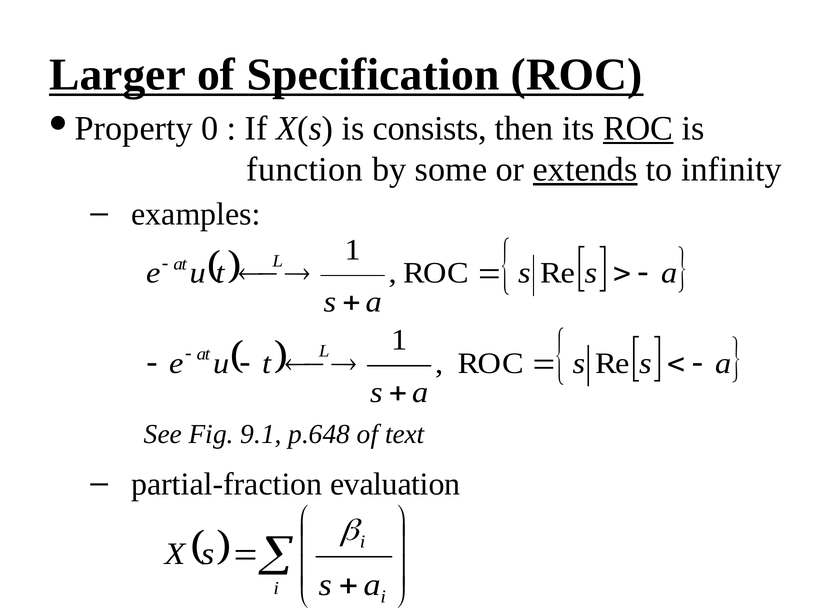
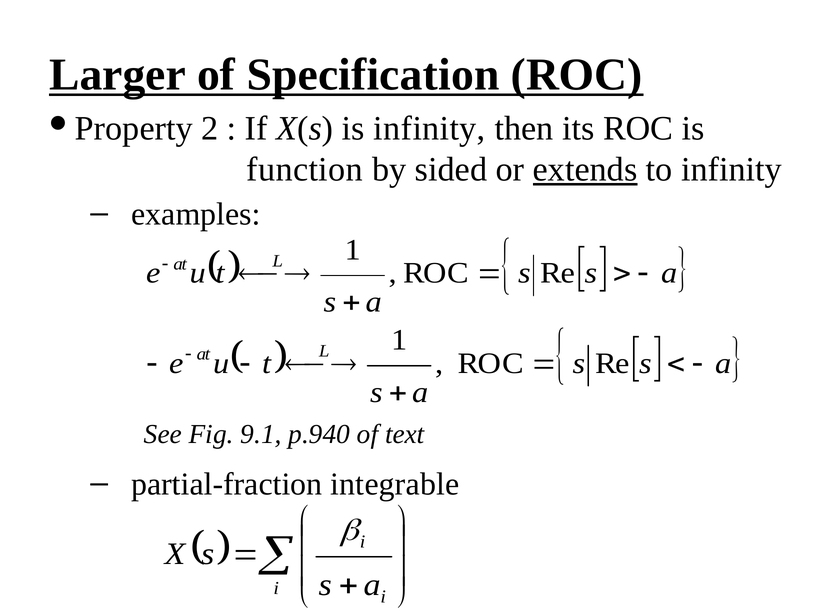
0: 0 -> 2
is consists: consists -> infinity
ROC at (638, 129) underline: present -> none
some: some -> sided
p.648: p.648 -> p.940
evaluation: evaluation -> integrable
